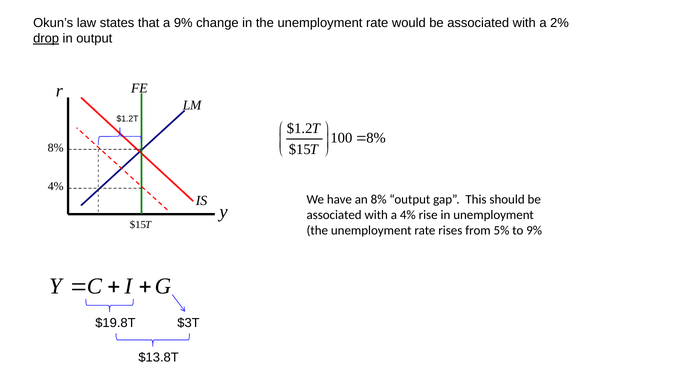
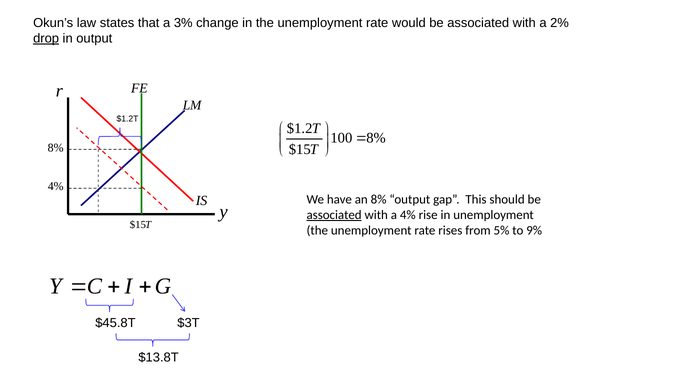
a 9%: 9% -> 3%
associated at (334, 215) underline: none -> present
$19.8T: $19.8T -> $45.8T
